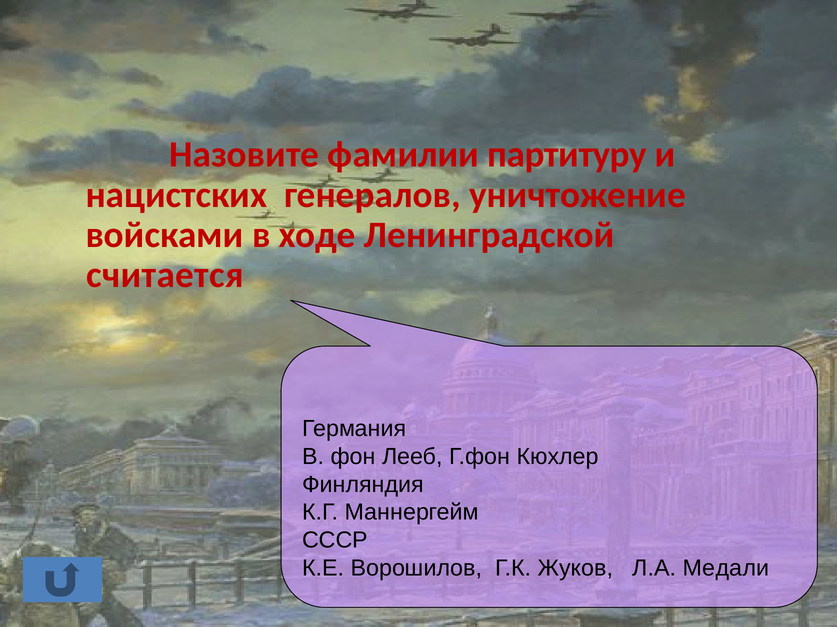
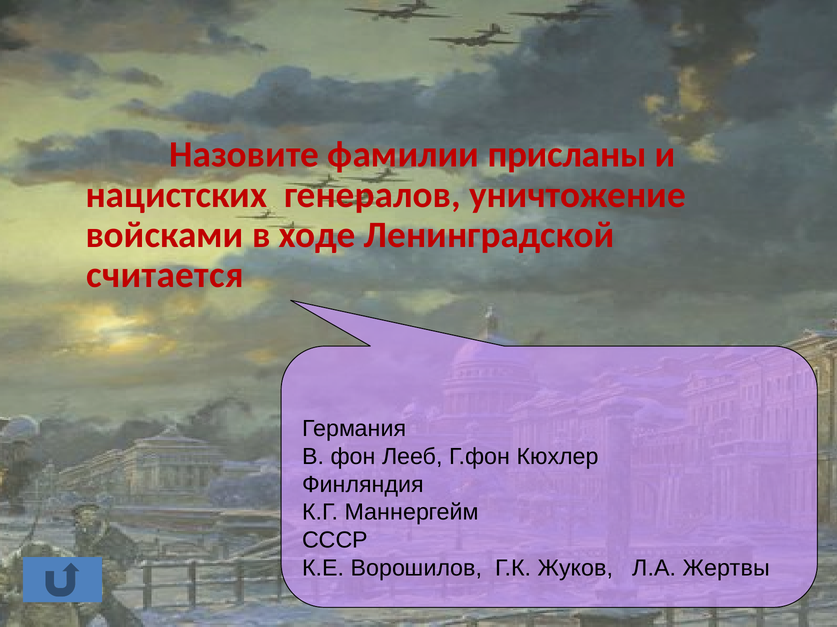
партитуру: партитуру -> присланы
Медали: Медали -> Жертвы
